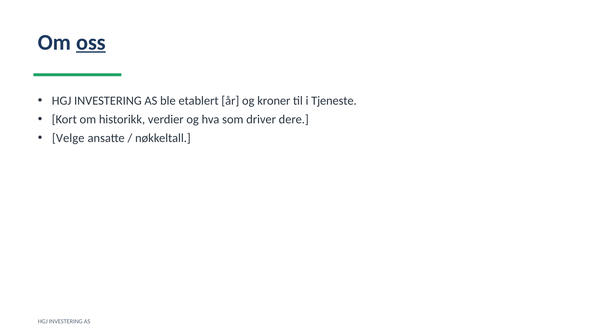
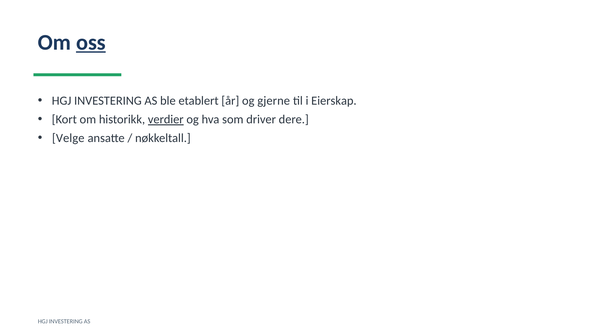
kroner: kroner -> gjerne
Tjeneste: Tjeneste -> Eierskap
verdier underline: none -> present
